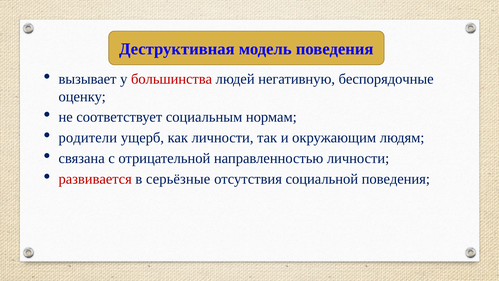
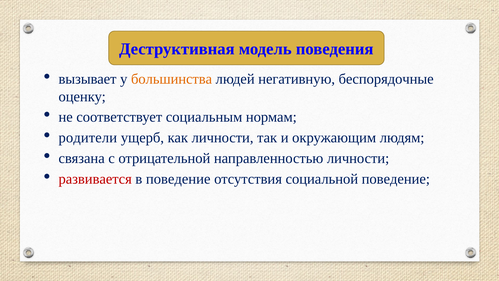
большинства colour: red -> orange
в серьёзные: серьёзные -> поведение
социальной поведения: поведения -> поведение
